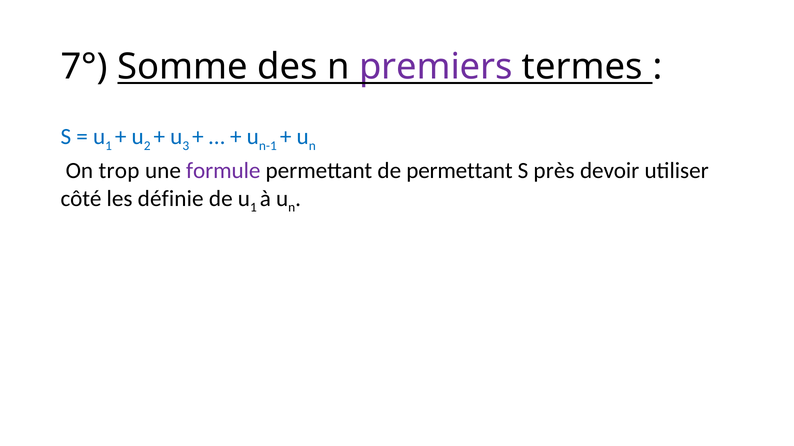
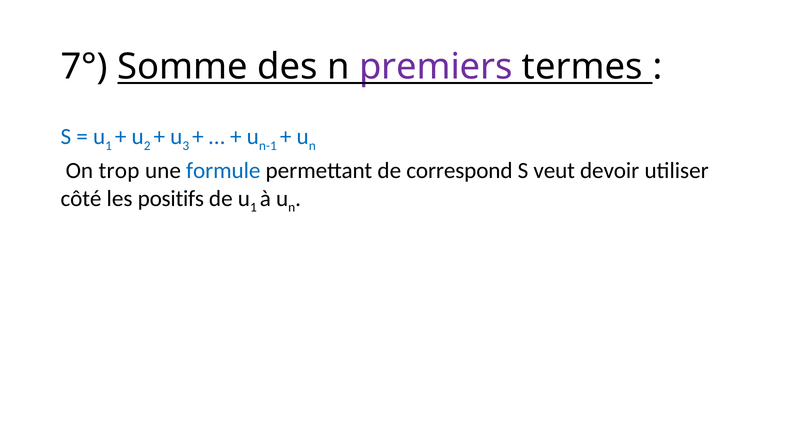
formule colour: purple -> blue
de permettant: permettant -> correspond
près: près -> veut
définie: définie -> positifs
